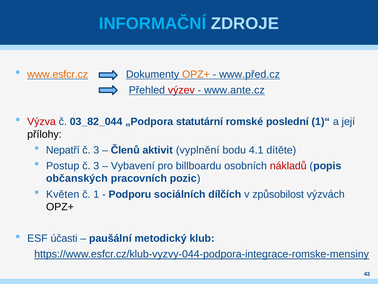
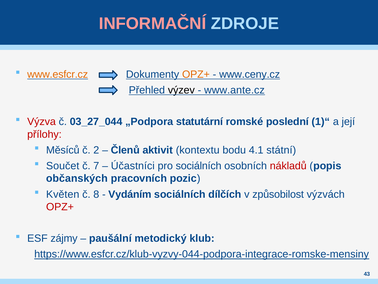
INFORMAČNÍ colour: light blue -> pink
www.před.cz: www.před.cz -> www.ceny.cz
výzev colour: red -> black
03_82_044: 03_82_044 -> 03_27_044
přílohy colour: black -> red
Nepatří: Nepatří -> Měsíců
3 at (96, 150): 3 -> 2
vyplnění: vyplnění -> kontextu
dítěte: dítěte -> státní
Postup: Postup -> Součet
3 at (96, 166): 3 -> 7
Vybavení: Vybavení -> Účastníci
pro billboardu: billboardu -> sociálních
1: 1 -> 8
Podporu: Podporu -> Vydáním
OPZ+ at (60, 207) colour: black -> red
účasti: účasti -> zájmy
